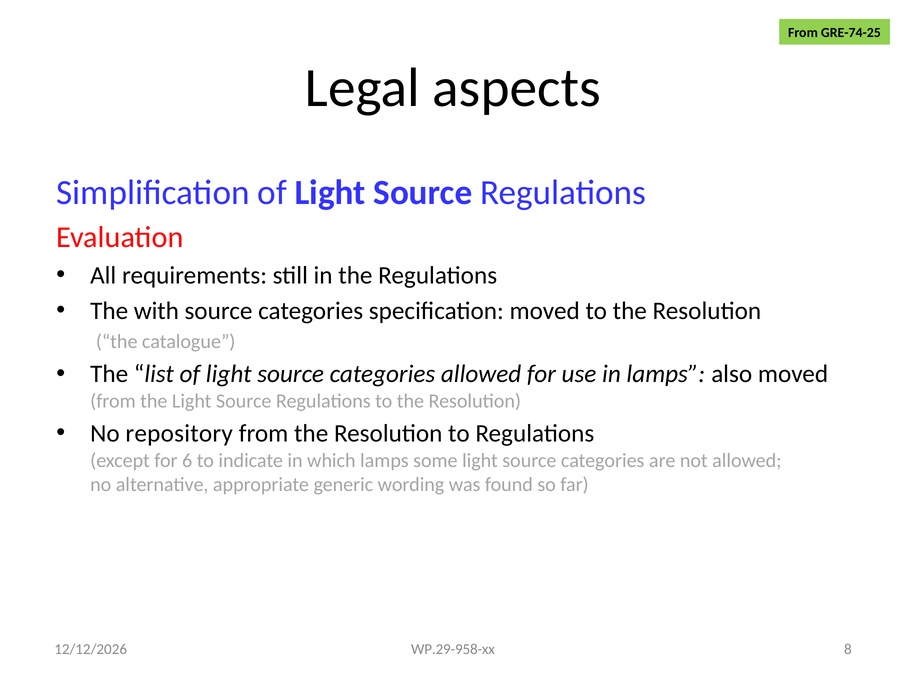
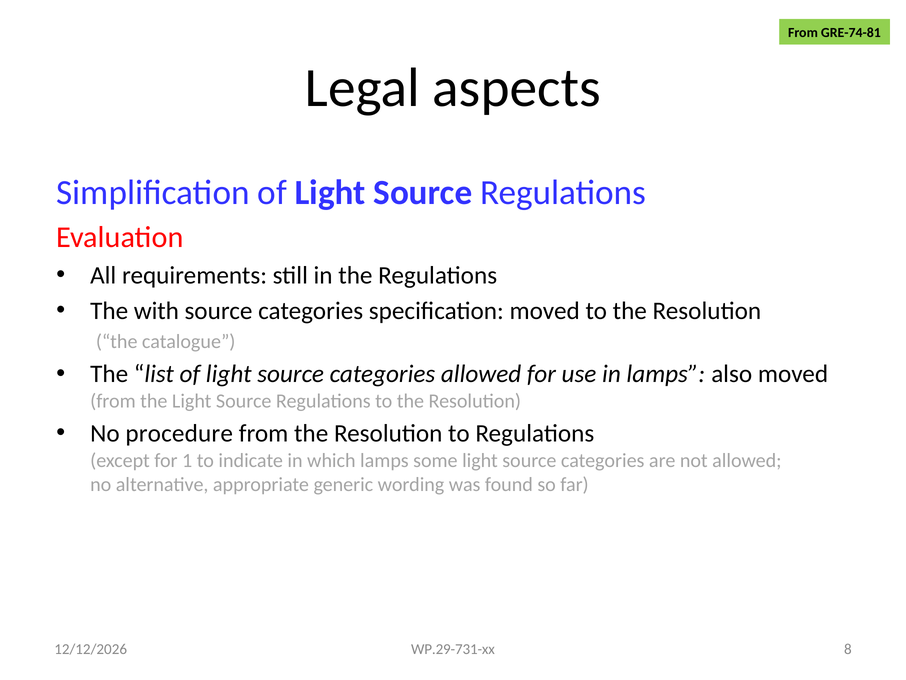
GRE-74-25: GRE-74-25 -> GRE-74-81
repository: repository -> procedure
6: 6 -> 1
WP.29-958-xx: WP.29-958-xx -> WP.29-731-xx
